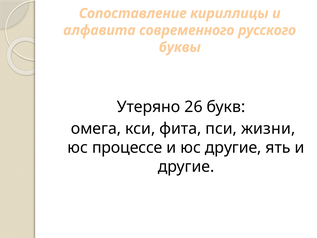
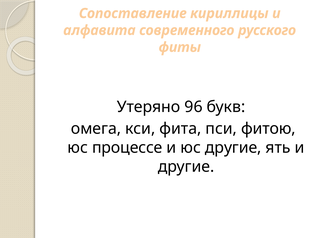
буквы: буквы -> фиты
26: 26 -> 96
жизни: жизни -> фитою
